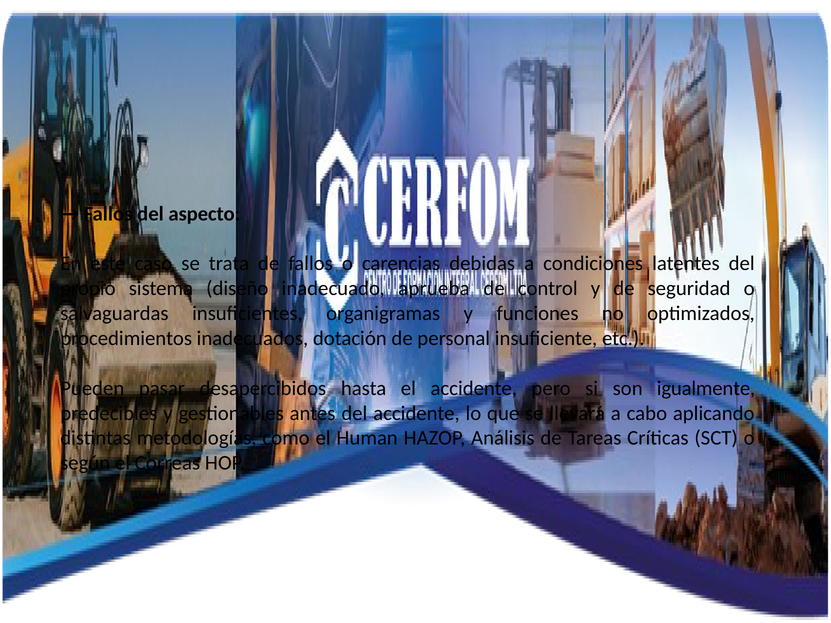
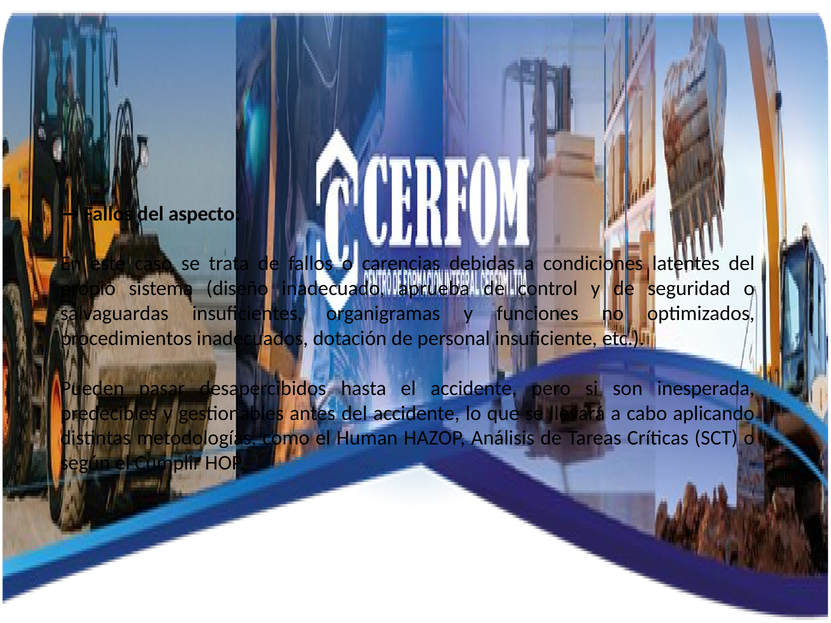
igualmente: igualmente -> inesperada
Correas: Correas -> Cumplir
